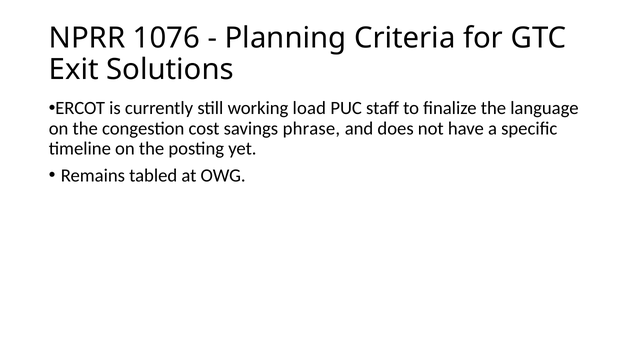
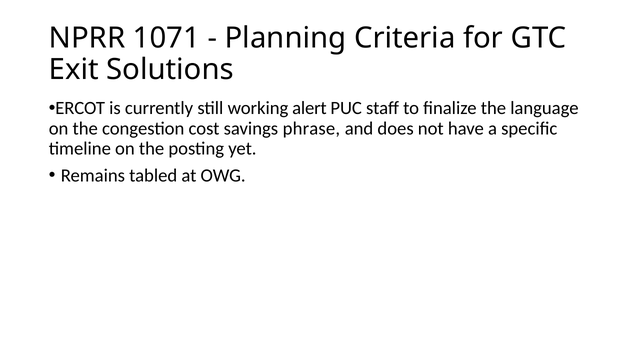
1076: 1076 -> 1071
load: load -> alert
